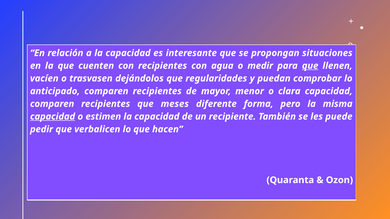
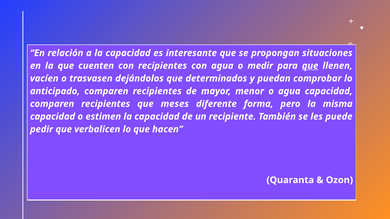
regularidades: regularidades -> determinados
o clara: clara -> agua
capacidad at (53, 117) underline: present -> none
